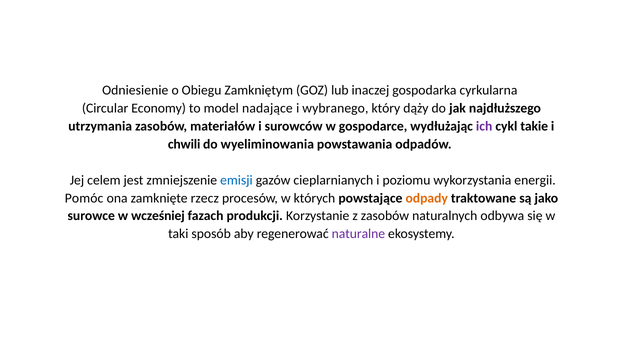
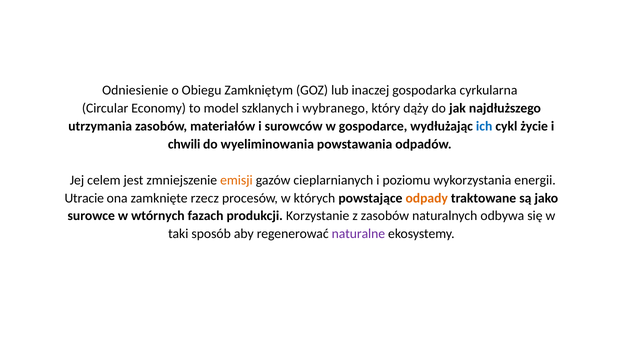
nadające: nadające -> szklanych
ich colour: purple -> blue
takie: takie -> życie
emisji colour: blue -> orange
Pomóc: Pomóc -> Utracie
wcześniej: wcześniej -> wtórnych
